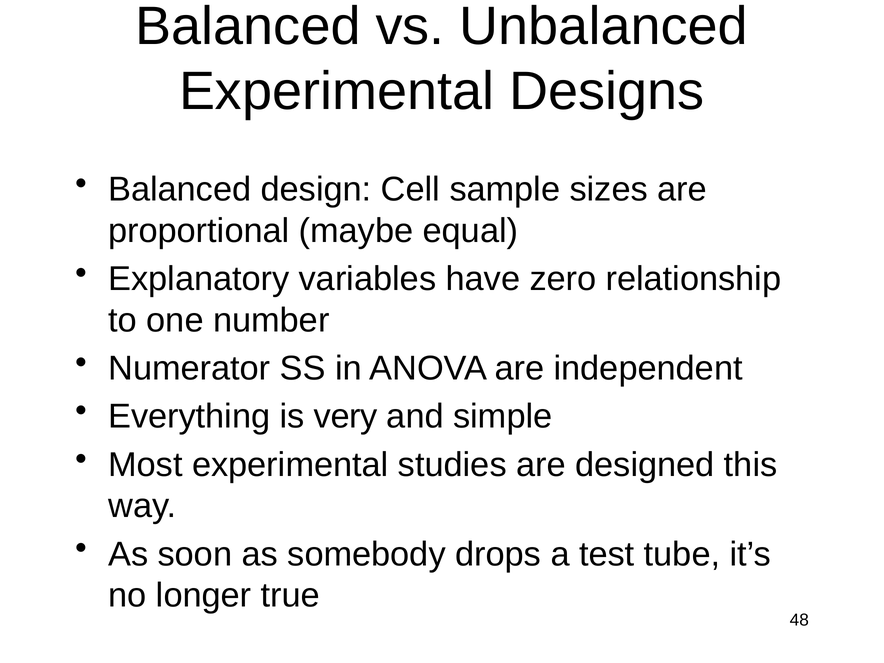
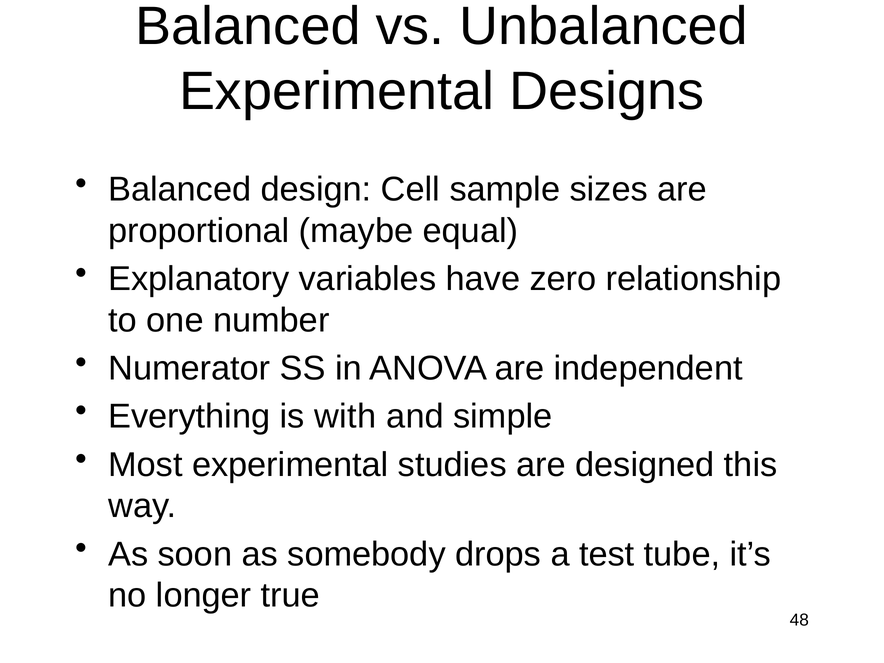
very: very -> with
